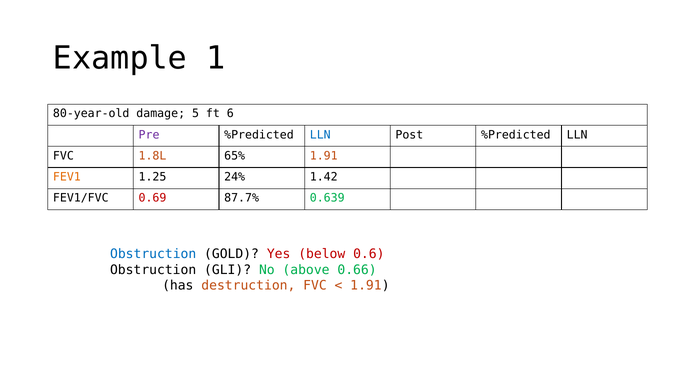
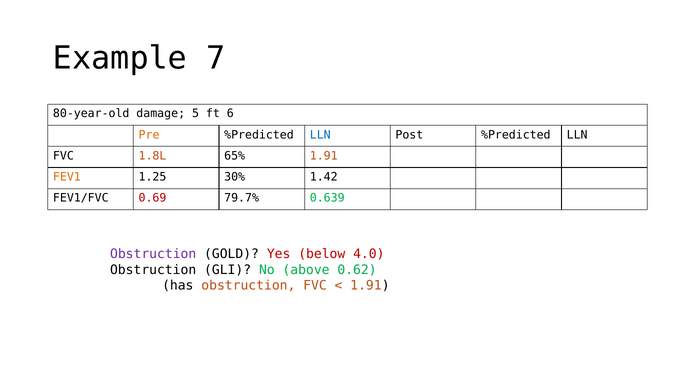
1: 1 -> 7
Pre colour: purple -> orange
24%: 24% -> 30%
87.7%: 87.7% -> 79.7%
Obstruction at (153, 254) colour: blue -> purple
0.6: 0.6 -> 4.0
0.66: 0.66 -> 0.62
has destruction: destruction -> obstruction
